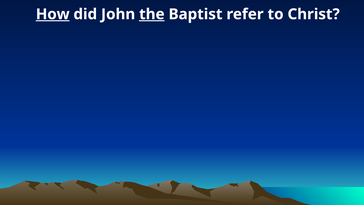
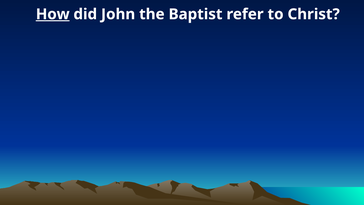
the underline: present -> none
